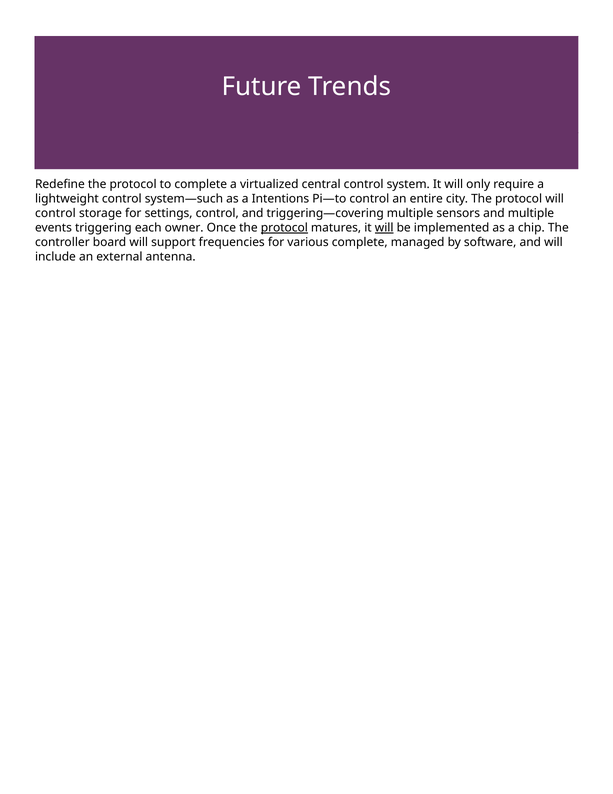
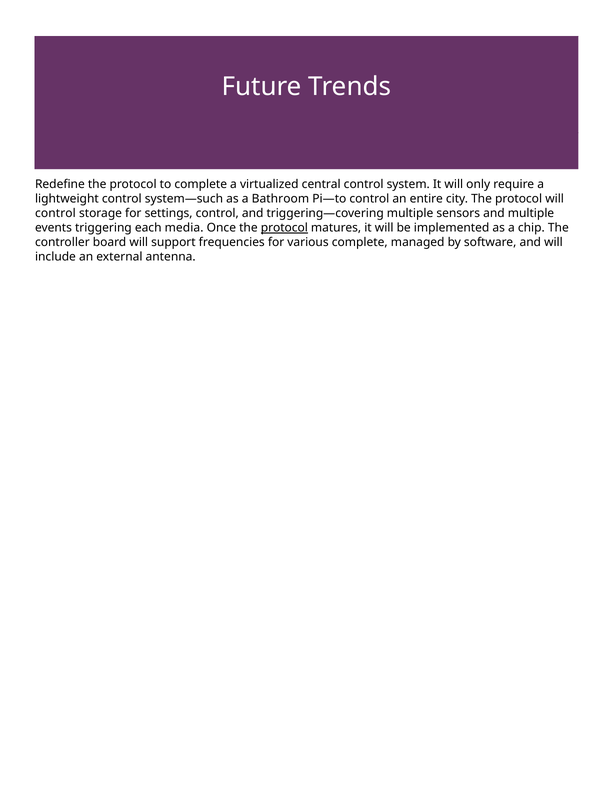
Intentions: Intentions -> Bathroom
owner: owner -> media
will at (384, 228) underline: present -> none
